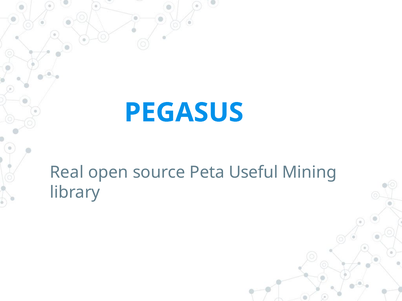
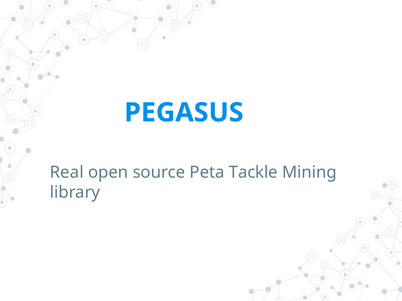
Useful: Useful -> Tackle
